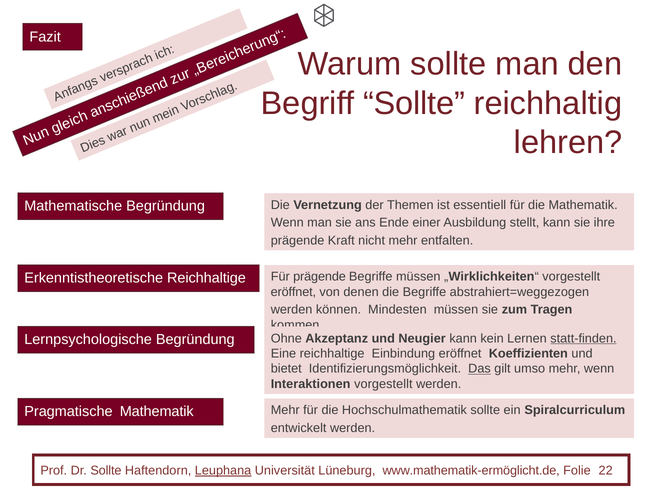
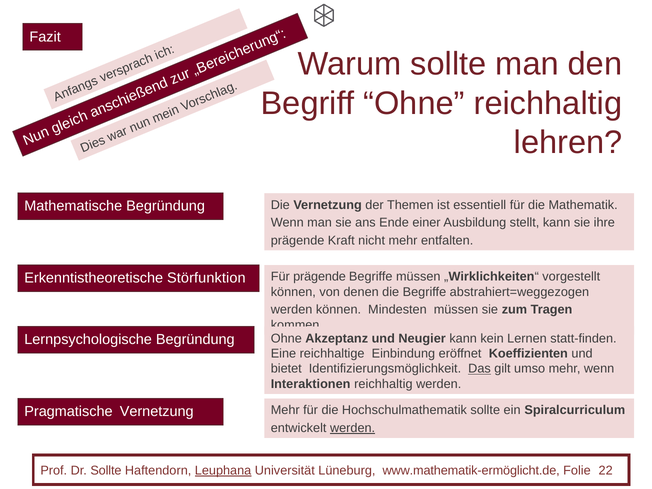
Sollte at (414, 103): Sollte -> Ohne
Erkenntistheoretische Reichhaltige: Reichhaltige -> Störfunktion
eröffnet at (293, 292): eröffnet -> können
statt-finden underline: present -> none
Interaktionen vorgestellt: vorgestellt -> reichhaltig
Pragmatische Mathematik: Mathematik -> Vernetzung
werden at (353, 428) underline: none -> present
